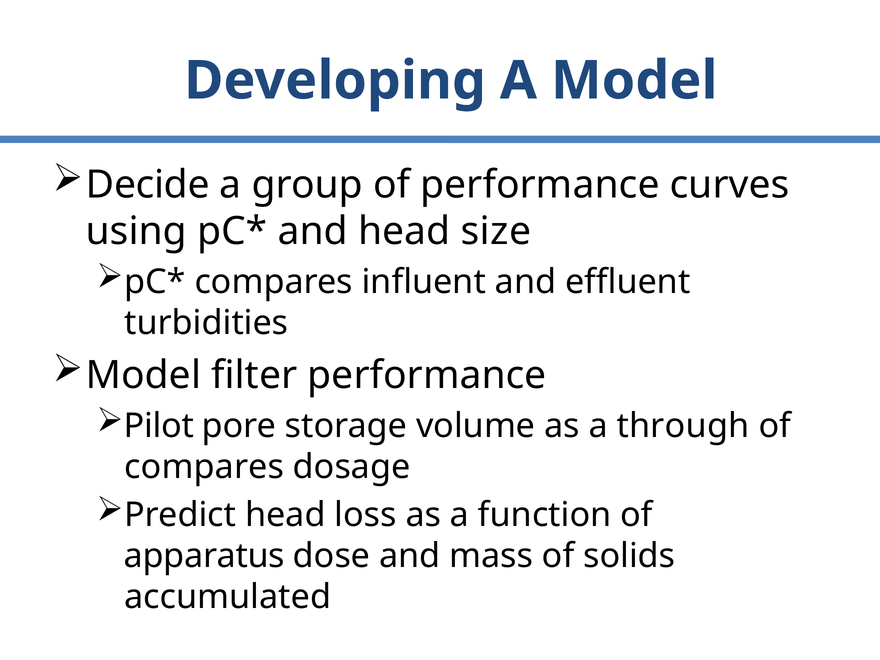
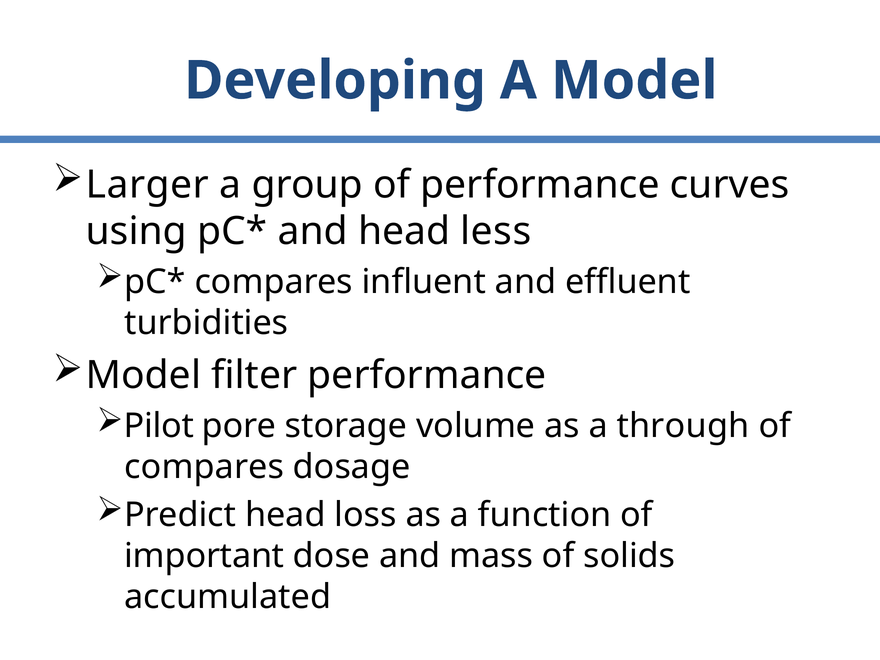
Decide: Decide -> Larger
size: size -> less
apparatus: apparatus -> important
